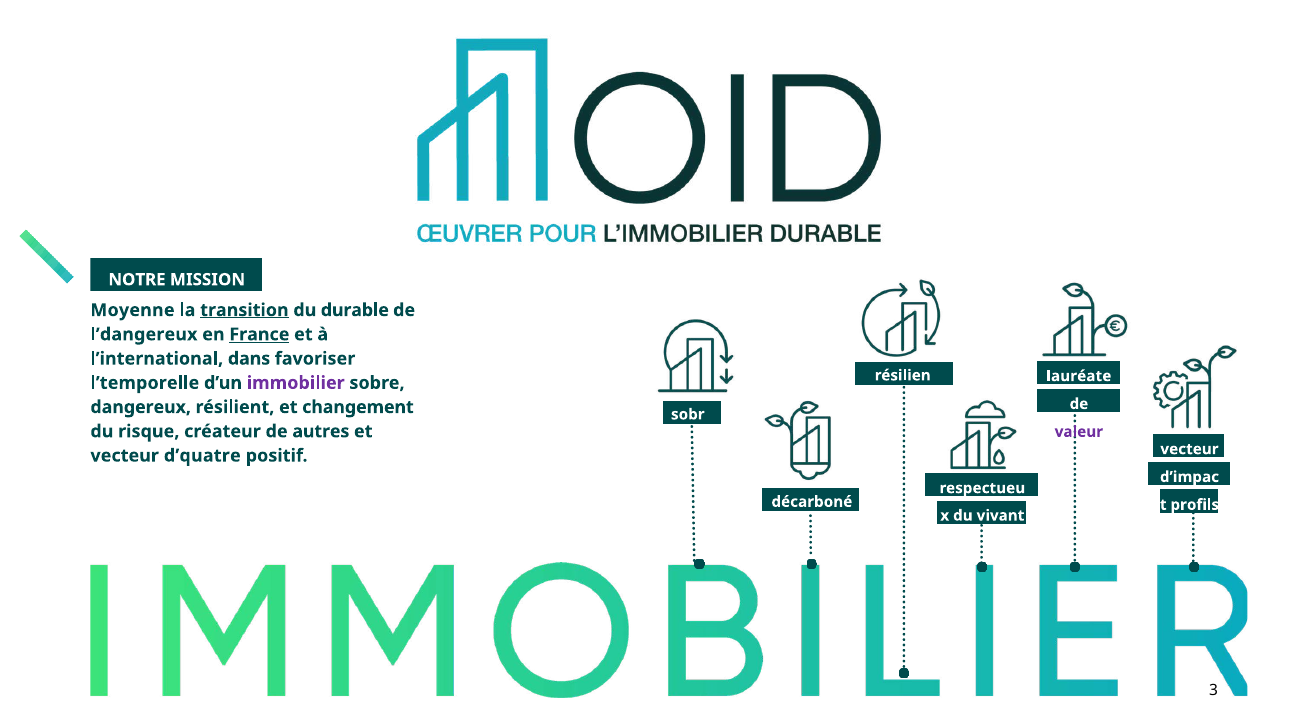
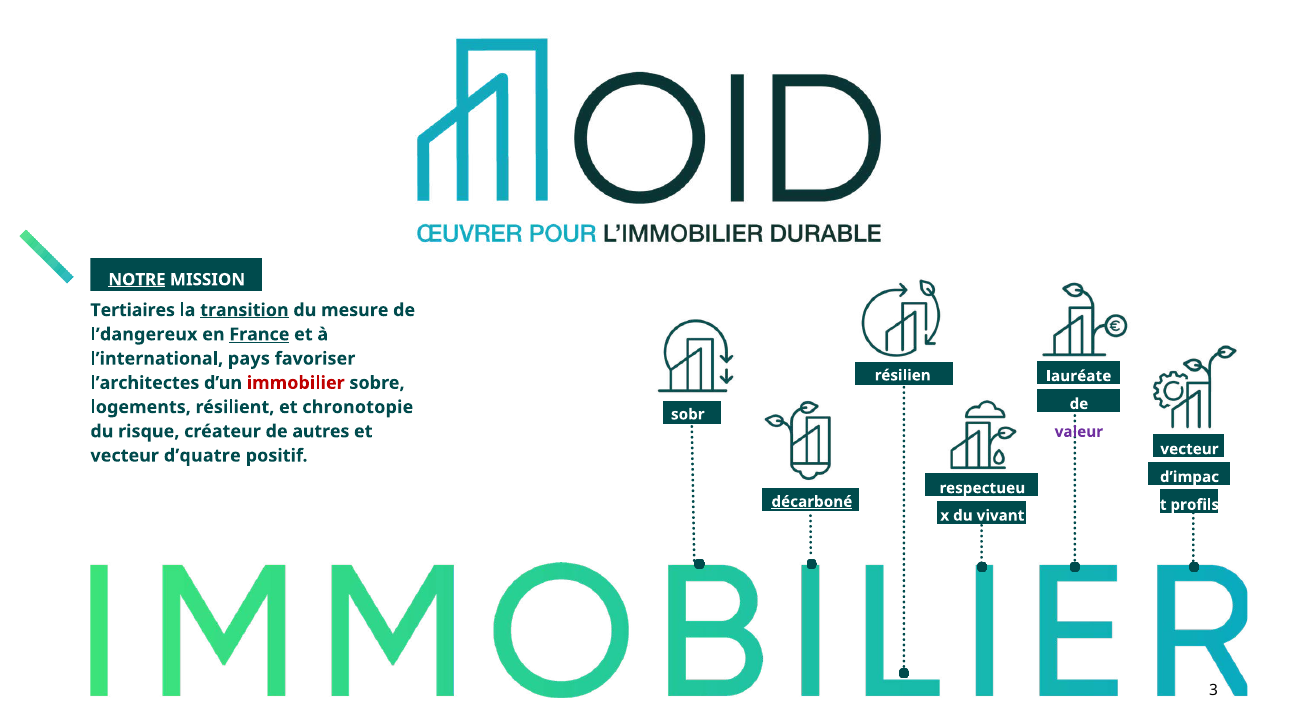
NOTRE underline: none -> present
Moyenne: Moyenne -> Tertiaires
durable: durable -> mesure
dans: dans -> pays
l’temporelle: l’temporelle -> l’architectes
immobilier colour: purple -> red
dangereux: dangereux -> logements
changement: changement -> chronotopie
décarboné underline: none -> present
